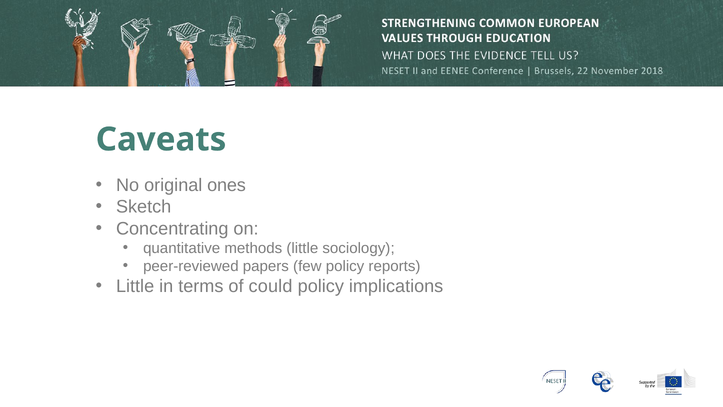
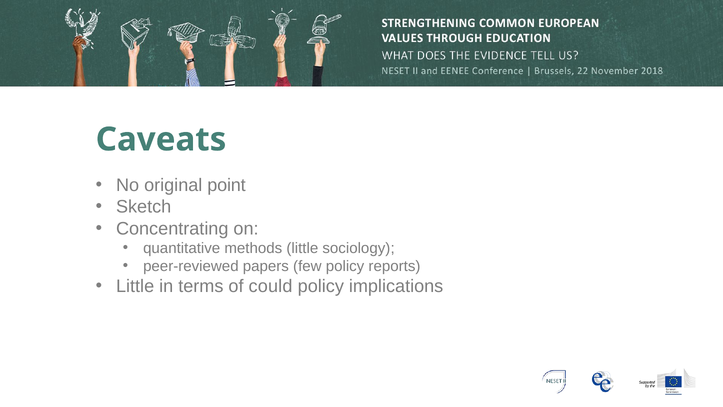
ones: ones -> point
